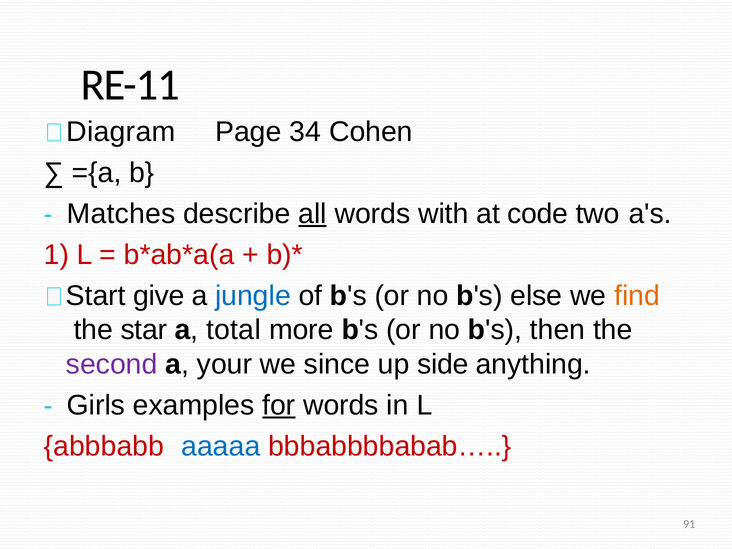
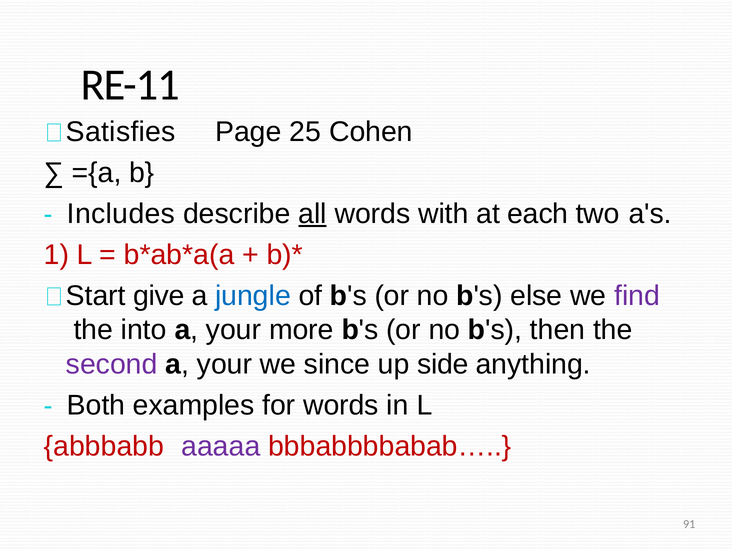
Diagram: Diagram -> Satisfies
34: 34 -> 25
Matches: Matches -> Includes
code: code -> each
find colour: orange -> purple
star: star -> into
total at (233, 330): total -> your
Girls: Girls -> Both
for underline: present -> none
aaaaa colour: blue -> purple
